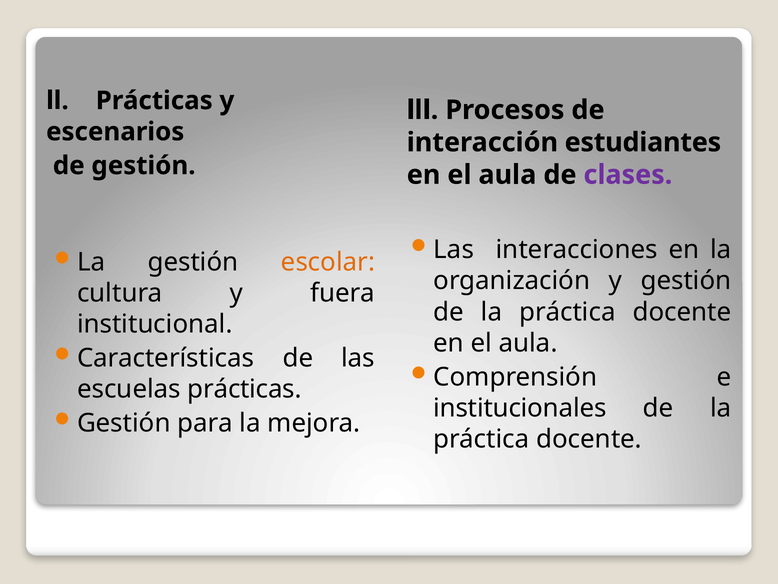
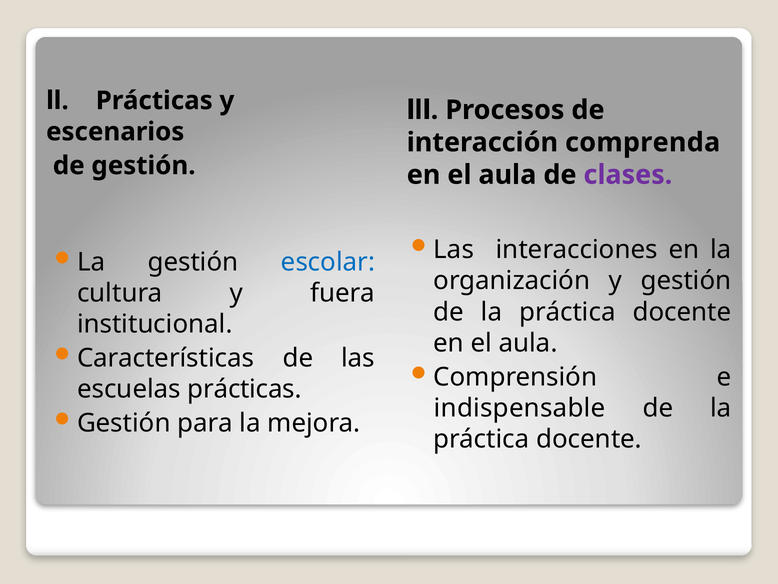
estudiantes: estudiantes -> comprenda
escolar colour: orange -> blue
institucionales: institucionales -> indispensable
